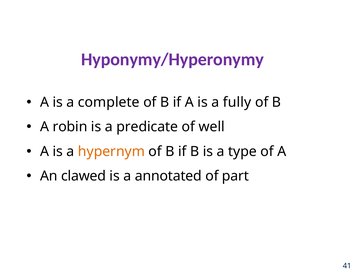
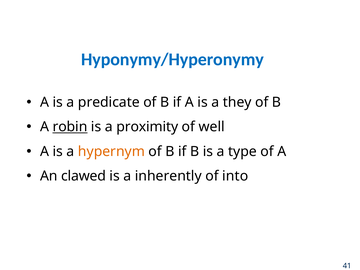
Hyponymy/Hyperonymy colour: purple -> blue
complete: complete -> predicate
fully: fully -> they
robin underline: none -> present
predicate: predicate -> proximity
annotated: annotated -> inherently
part: part -> into
